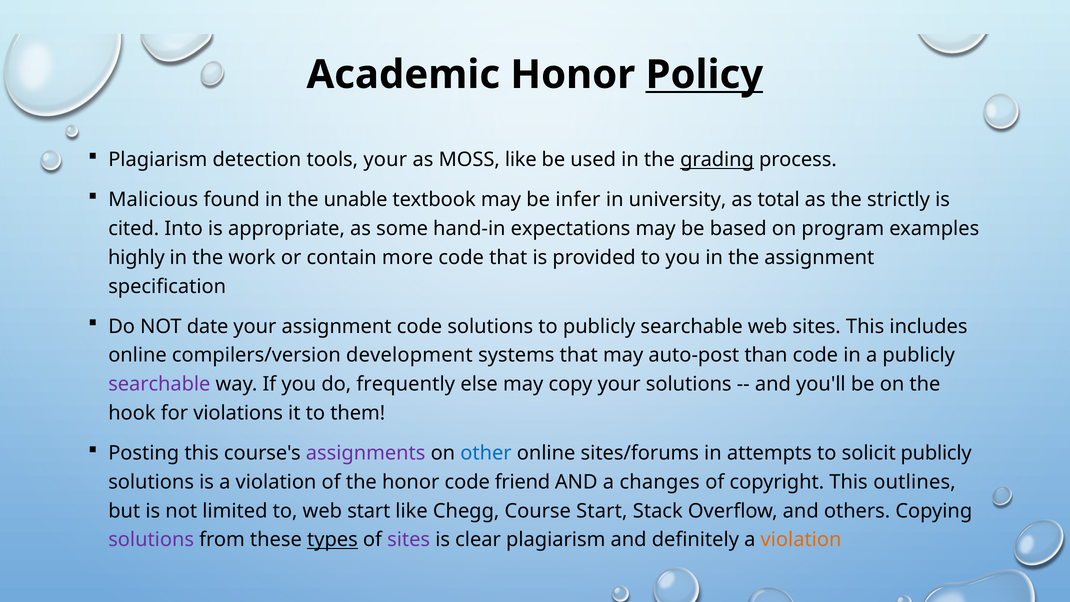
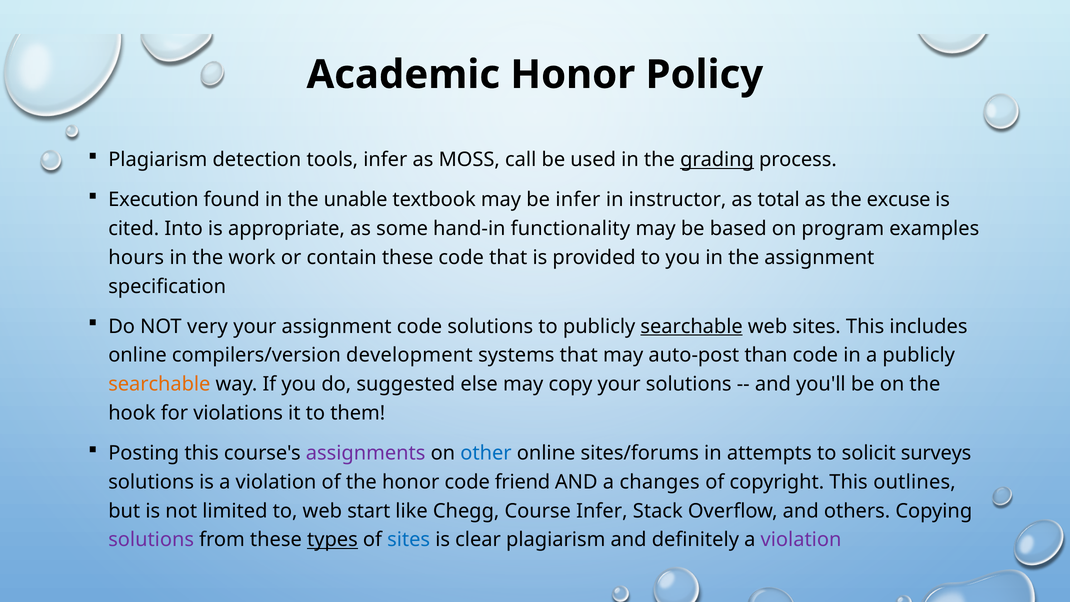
Policy underline: present -> none
tools your: your -> infer
MOSS like: like -> call
Malicious: Malicious -> Execution
university: university -> instructor
strictly: strictly -> excuse
expectations: expectations -> functionality
highly: highly -> hours
contain more: more -> these
date: date -> very
searchable at (692, 326) underline: none -> present
searchable at (159, 384) colour: purple -> orange
frequently: frequently -> suggested
solicit publicly: publicly -> surveys
Course Start: Start -> Infer
sites at (409, 540) colour: purple -> blue
violation at (801, 540) colour: orange -> purple
